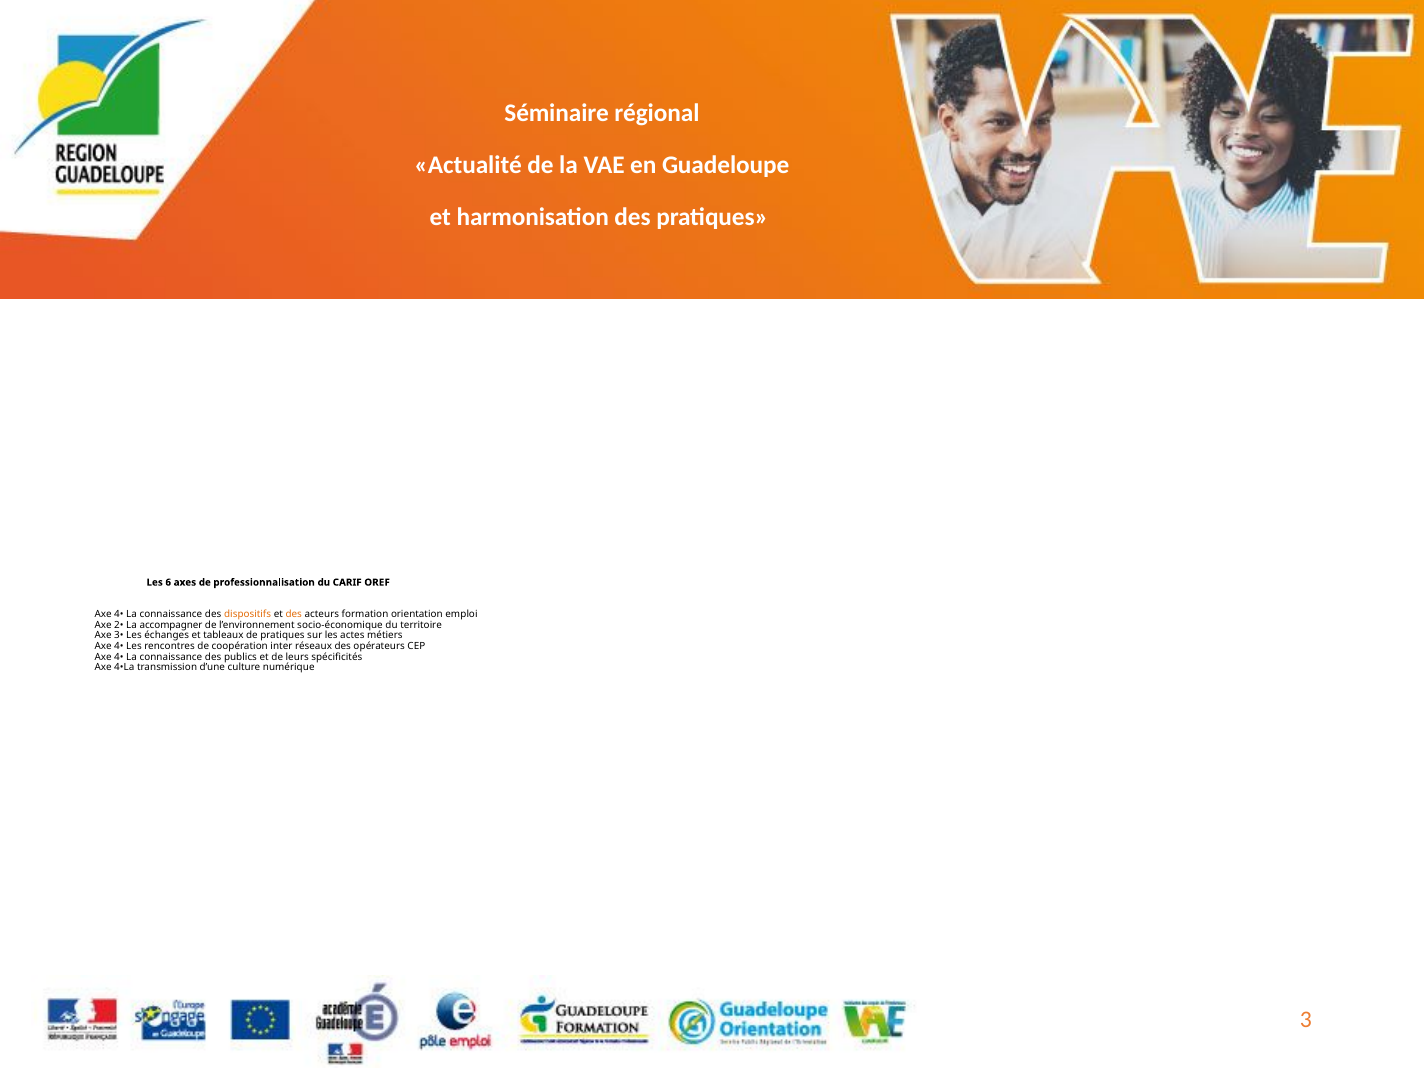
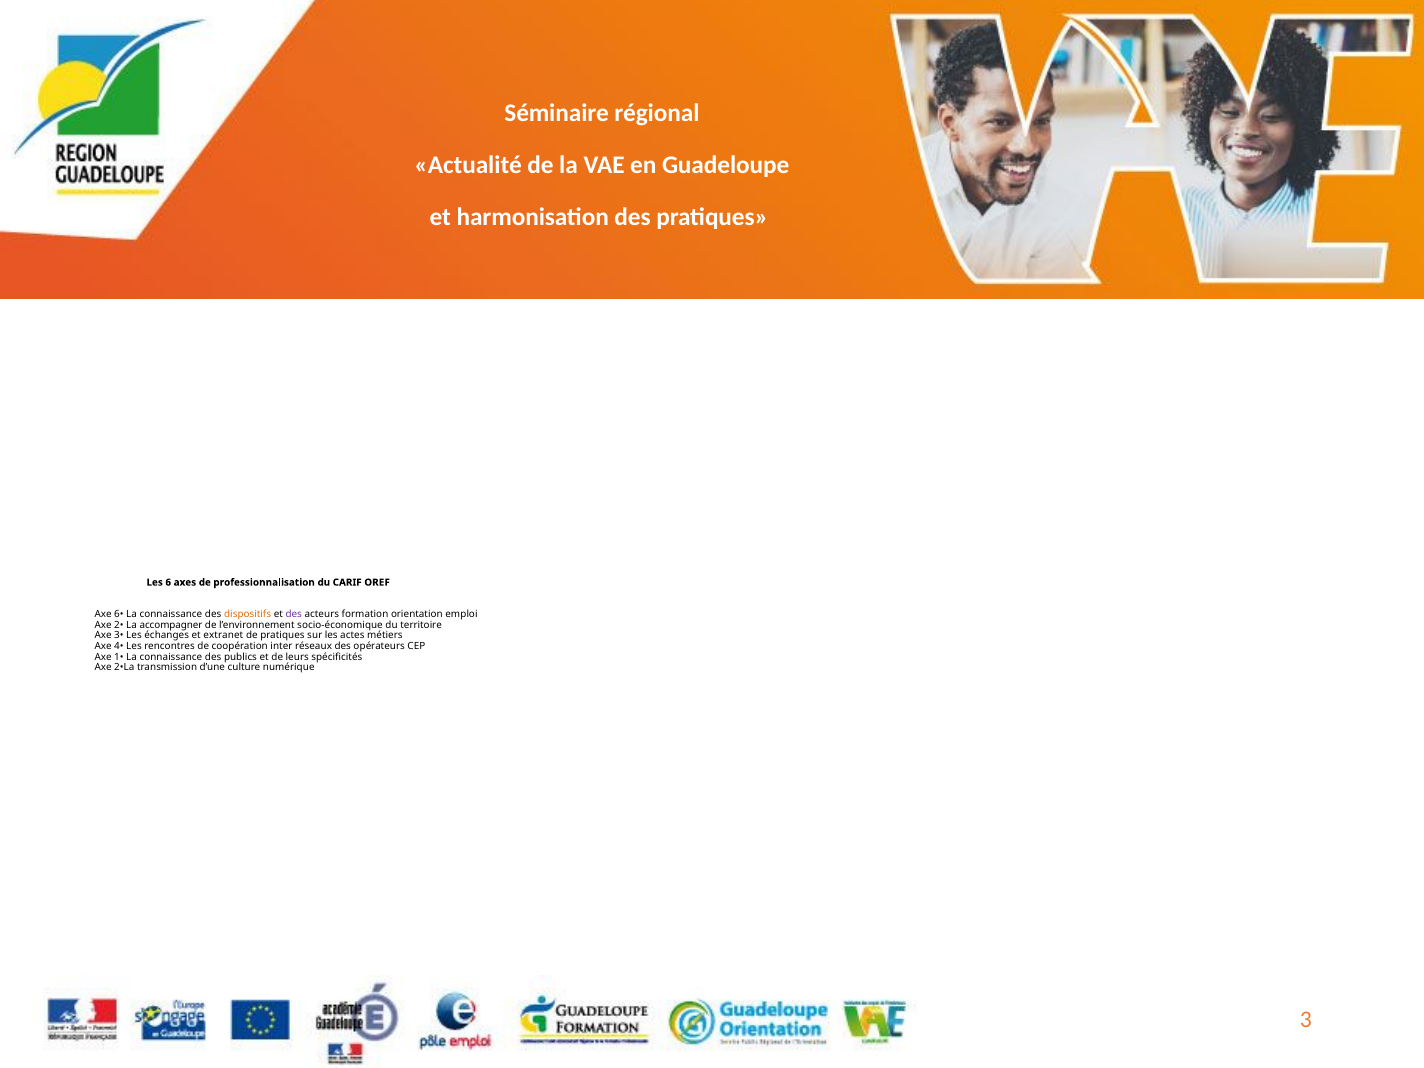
4• at (119, 614): 4• -> 6•
des at (294, 614) colour: orange -> purple
tableaux: tableaux -> extranet
4• at (119, 657): 4• -> 1•
4•La: 4•La -> 2•La
